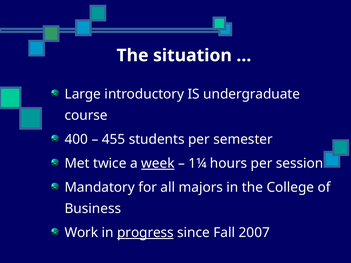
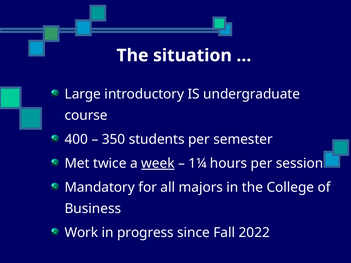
455: 455 -> 350
progress underline: present -> none
2007: 2007 -> 2022
